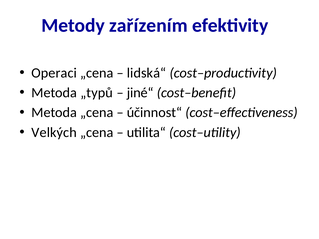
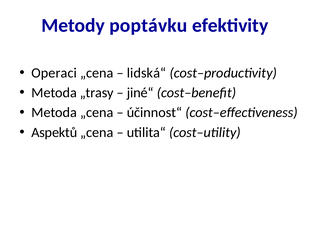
zařízením: zařízením -> poptávku
„typů: „typů -> „trasy
Velkých: Velkých -> Aspektů
